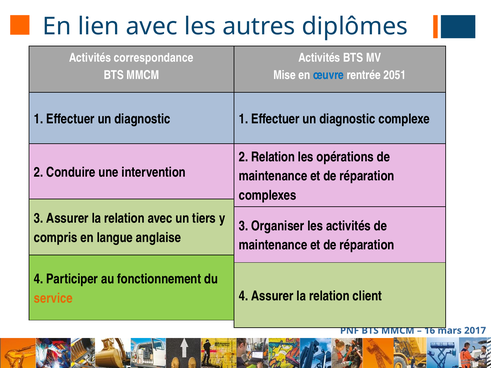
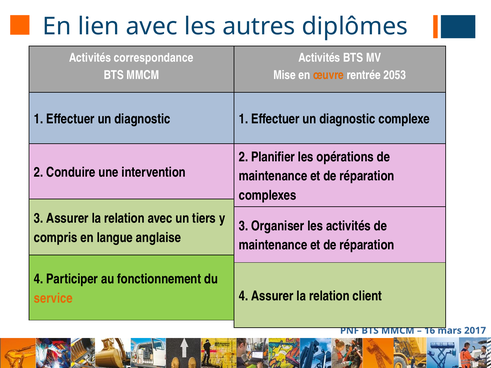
œuvre colour: blue -> orange
2051: 2051 -> 2053
2 Relation: Relation -> Planifier
